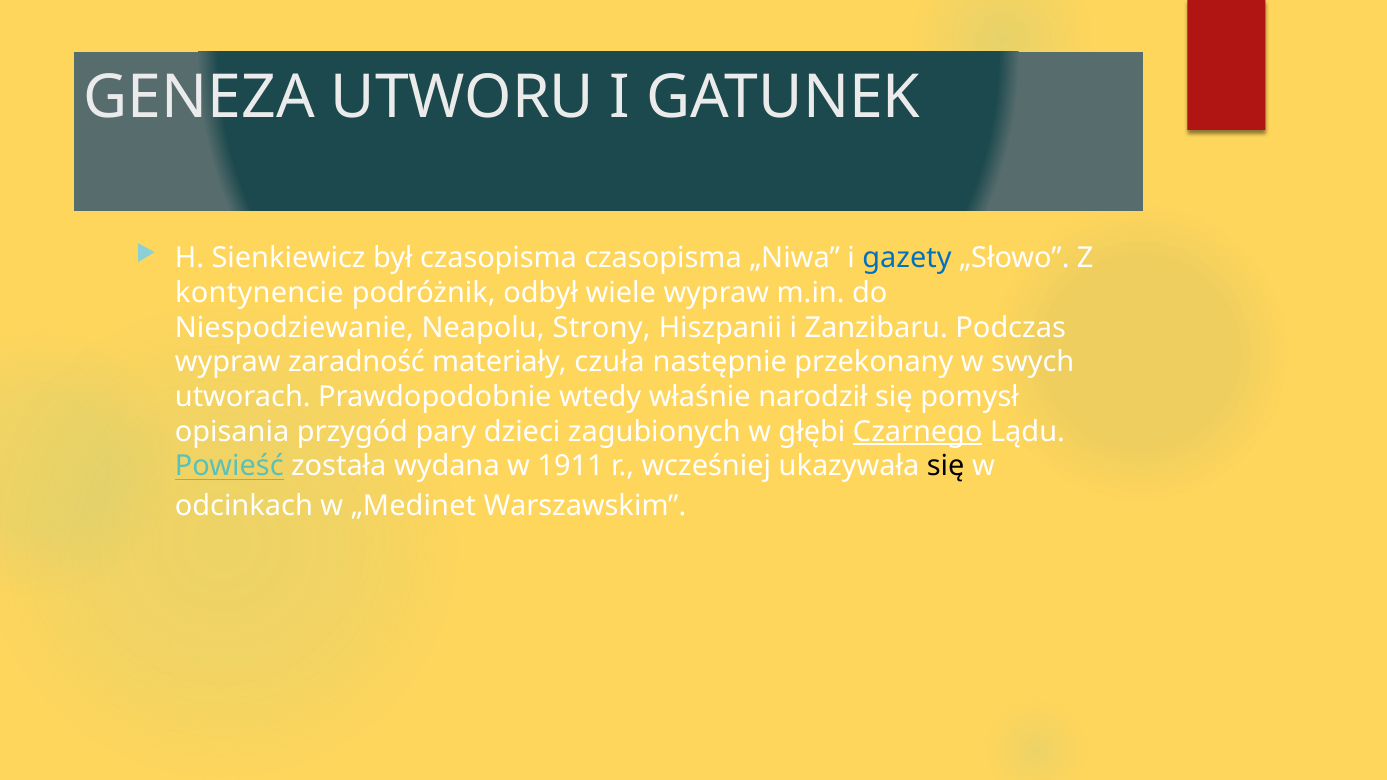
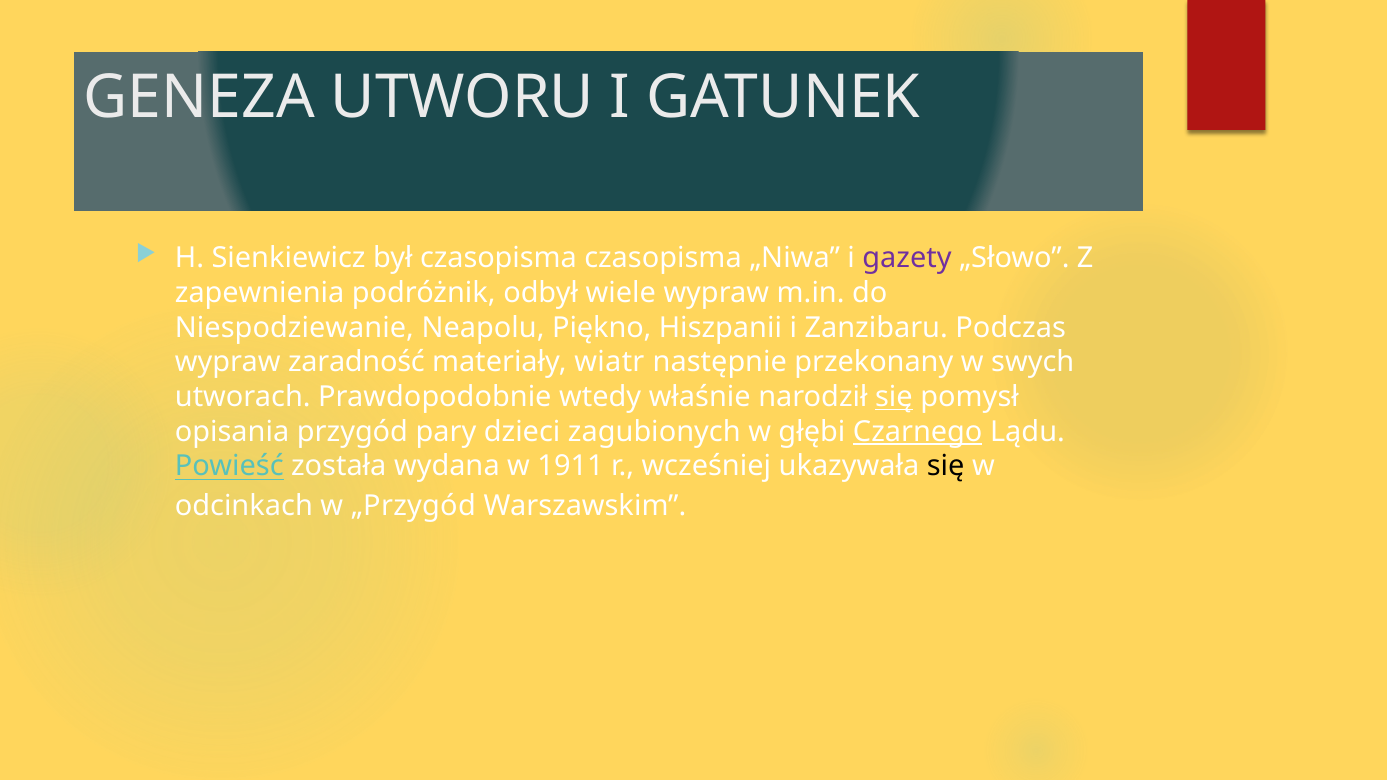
gazety colour: blue -> purple
kontynencie: kontynencie -> zapewnienia
Strony: Strony -> Piękno
czuła: czuła -> wiatr
się at (894, 397) underline: none -> present
„Medinet: „Medinet -> „Przygód
